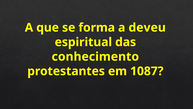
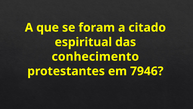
forma: forma -> foram
deveu: deveu -> citado
1087: 1087 -> 7946
